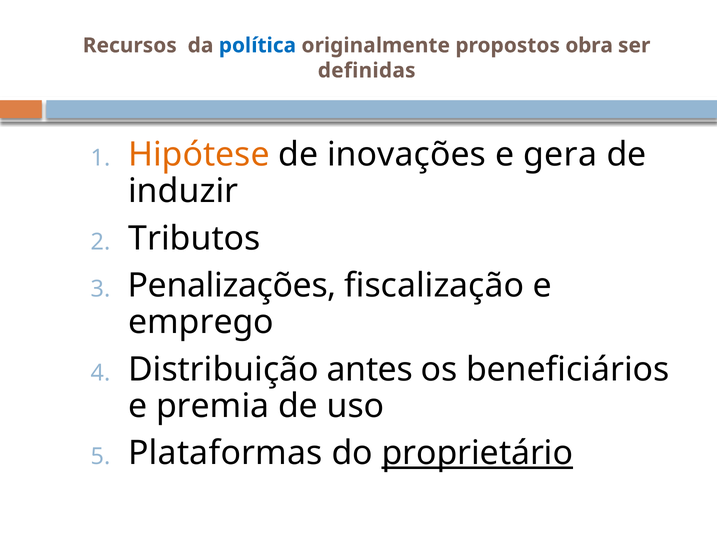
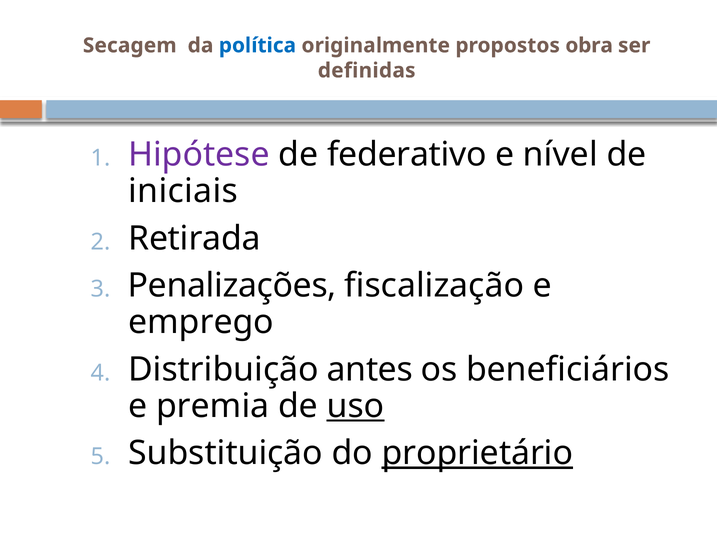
Recursos: Recursos -> Secagem
Hipótese colour: orange -> purple
inovações: inovações -> federativo
gera: gera -> nível
induzir: induzir -> iniciais
Tributos: Tributos -> Retirada
uso underline: none -> present
Plataformas: Plataformas -> Substituição
